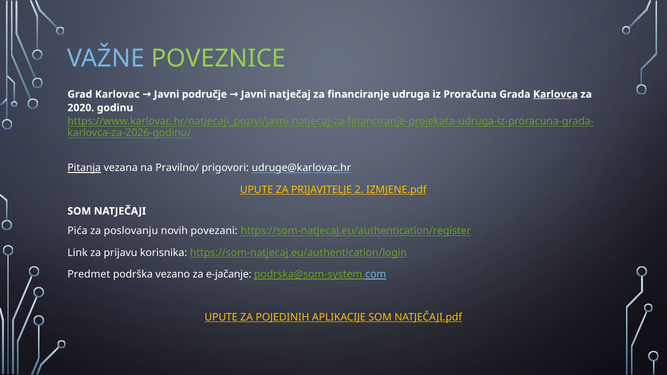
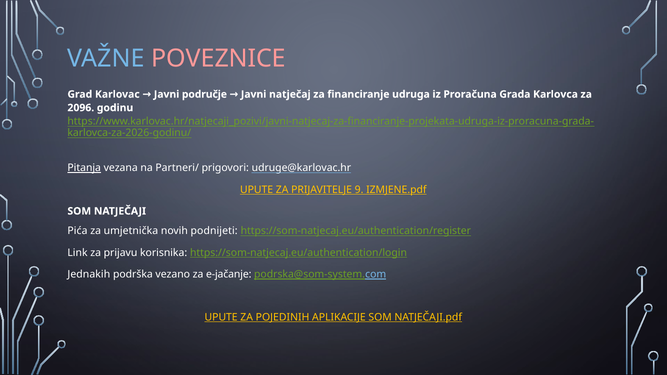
POVEZNICE colour: light green -> pink
Karlovca underline: present -> none
2020: 2020 -> 2096
Pravilno/: Pravilno/ -> Partneri/
2: 2 -> 9
poslovanju: poslovanju -> umjetnička
povezani: povezani -> podnijeti
Predmet: Predmet -> Jednakih
